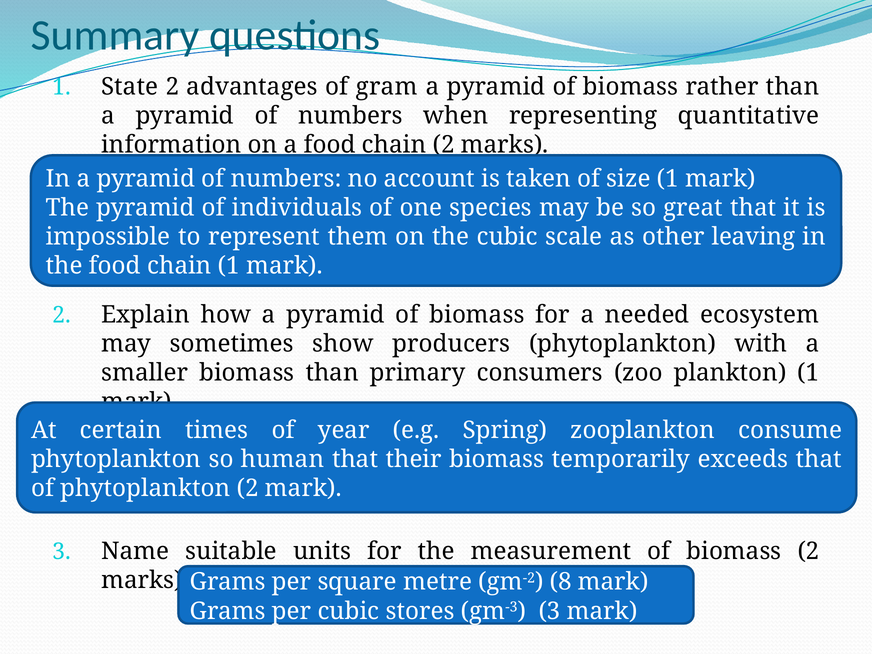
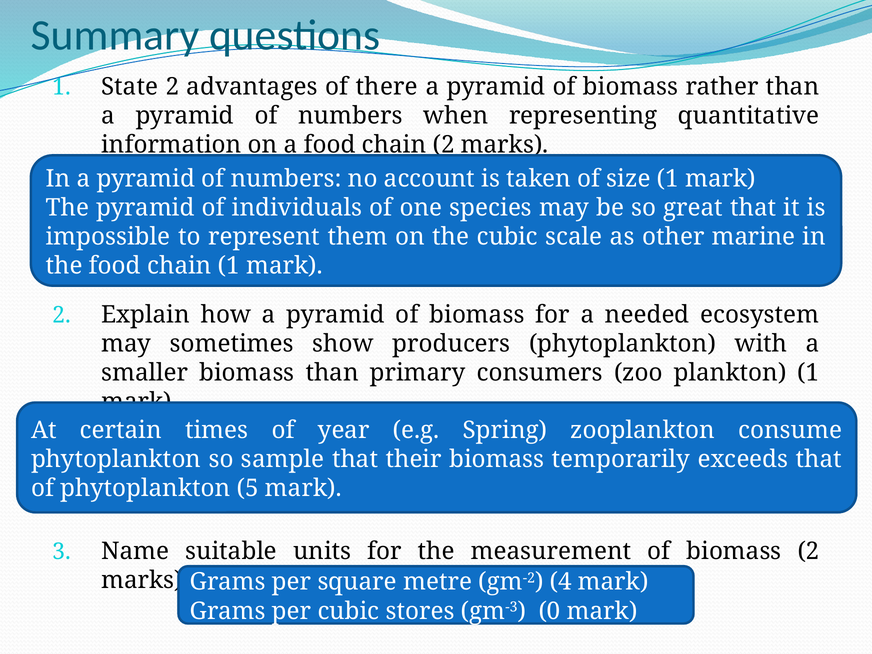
gram: gram -> there
leaving: leaving -> marine
human: human -> sample
phytoplankton 2: 2 -> 5
8: 8 -> 4
gm-3 3: 3 -> 0
